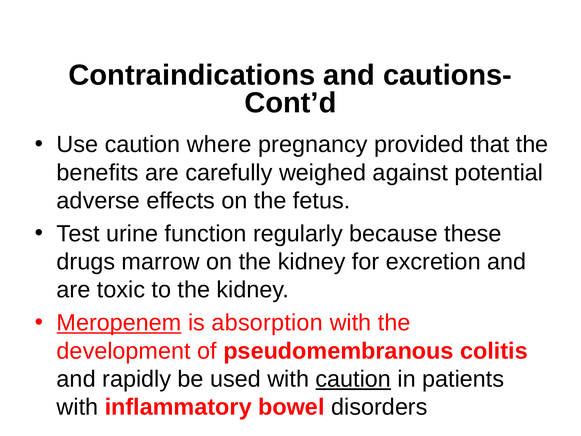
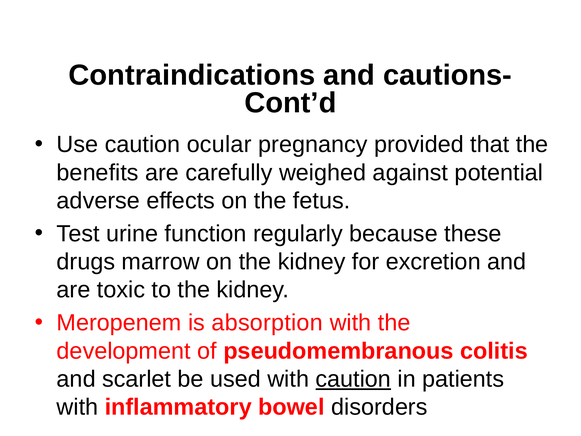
where: where -> ocular
Meropenem underline: present -> none
rapidly: rapidly -> scarlet
